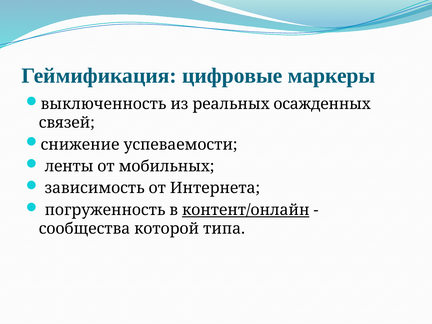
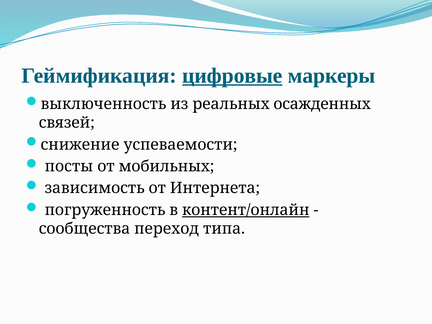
цифровые underline: none -> present
ленты: ленты -> посты
которой: которой -> переход
